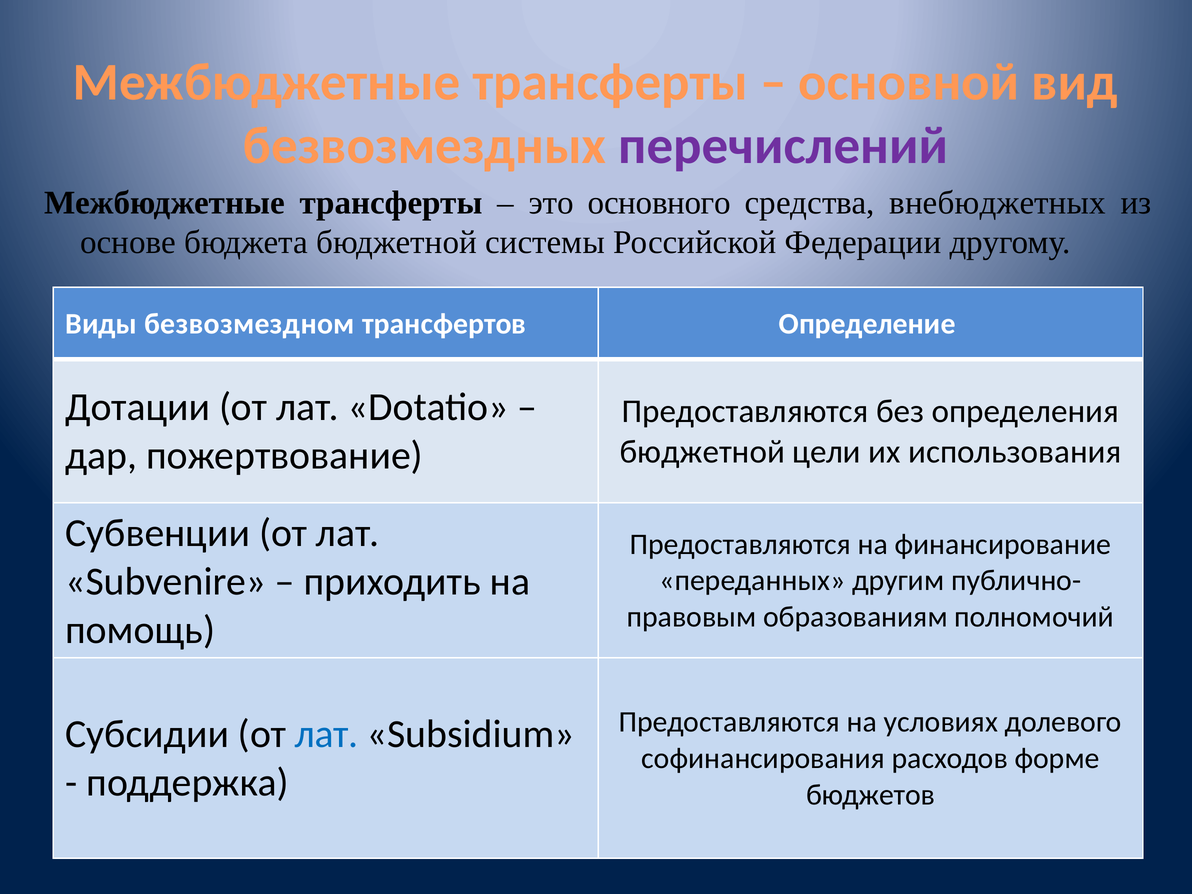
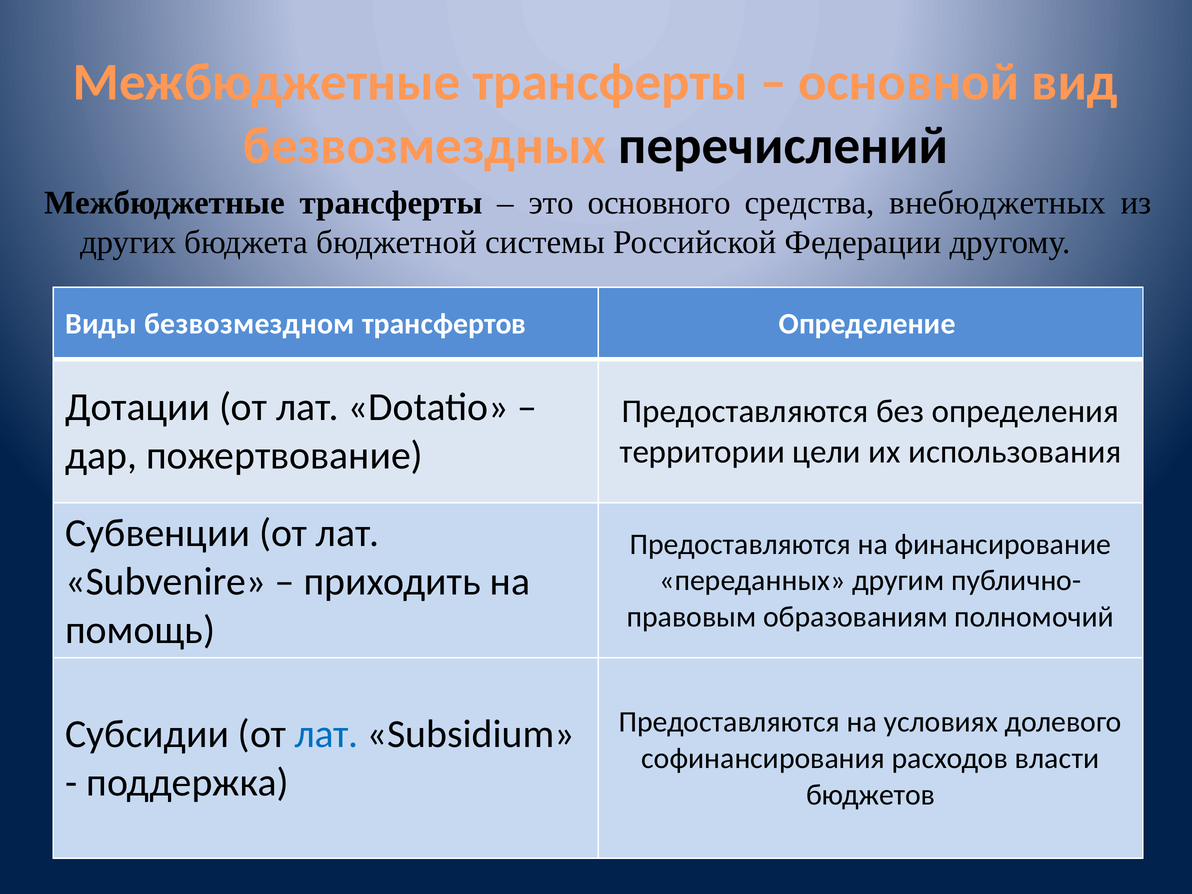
перечислений colour: purple -> black
основе: основе -> других
бюджетной at (702, 452): бюджетной -> территории
форме: форме -> власти
